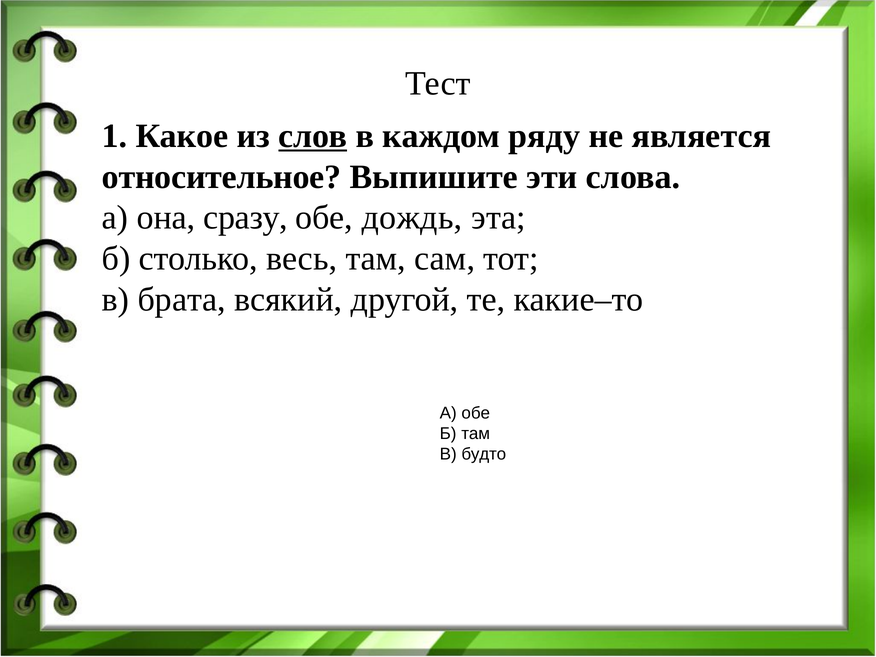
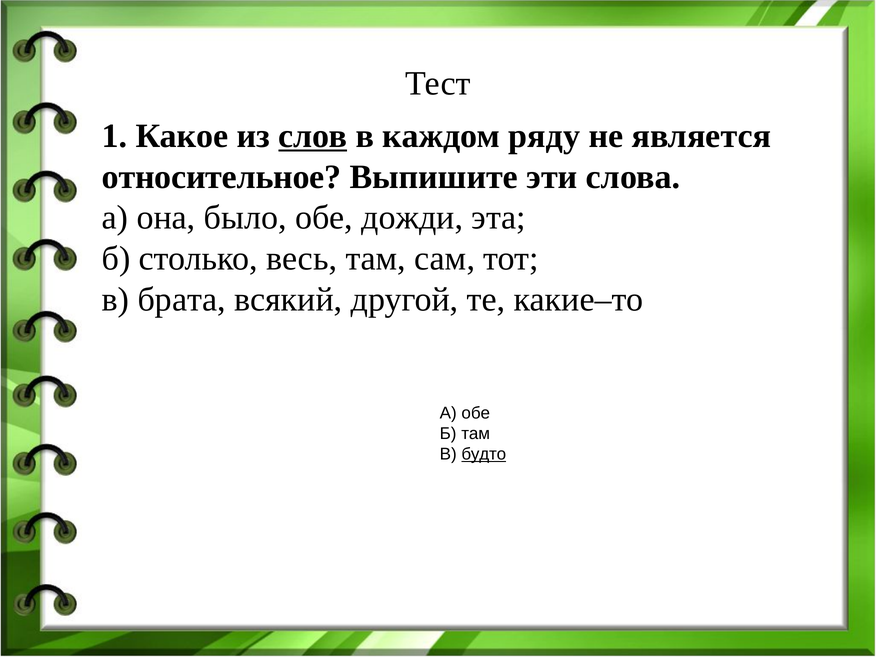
сразу: сразу -> было
дождь: дождь -> дожди
будто underline: none -> present
